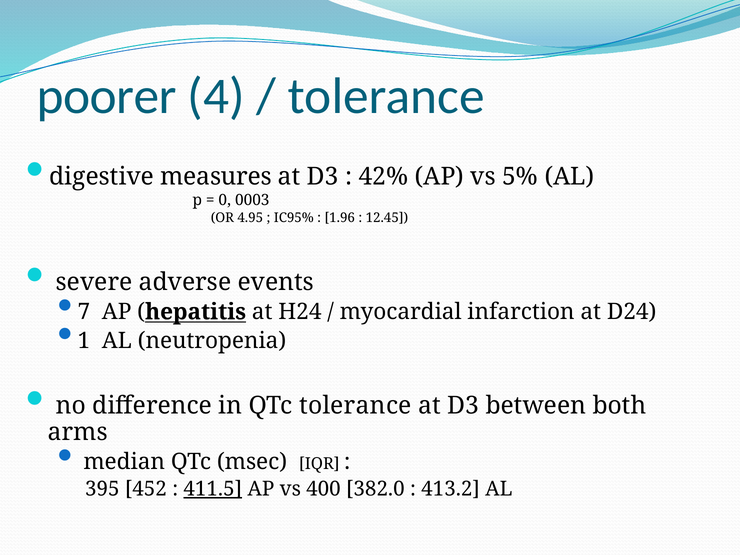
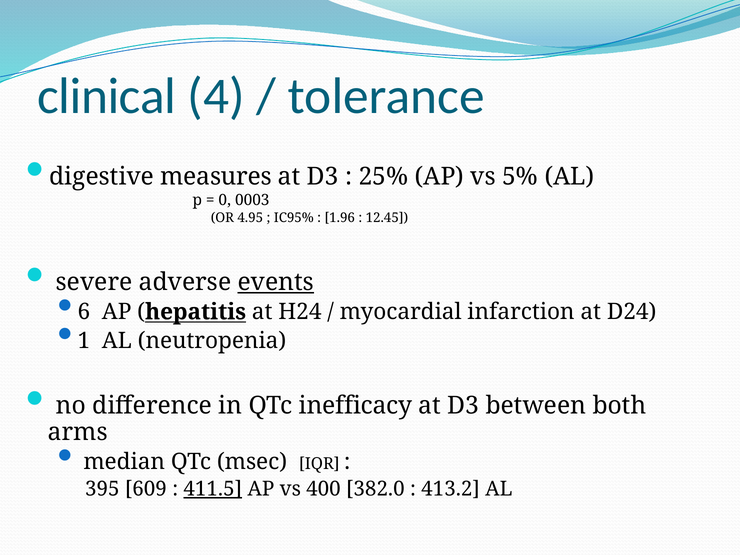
poorer: poorer -> clinical
42%: 42% -> 25%
events underline: none -> present
7: 7 -> 6
QTc tolerance: tolerance -> inefficacy
452: 452 -> 609
